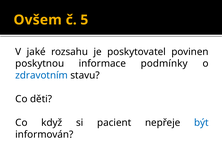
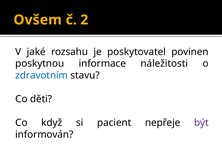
5: 5 -> 2
podmínky: podmínky -> náležitosti
být colour: blue -> purple
